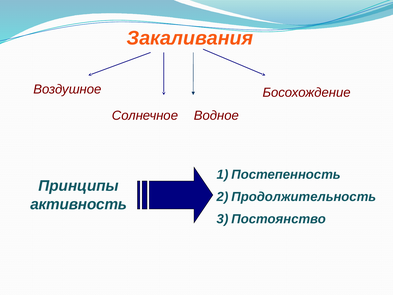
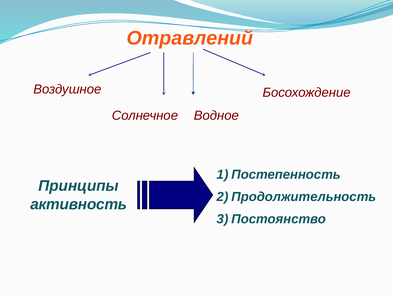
Закаливания: Закаливания -> Отравлений
